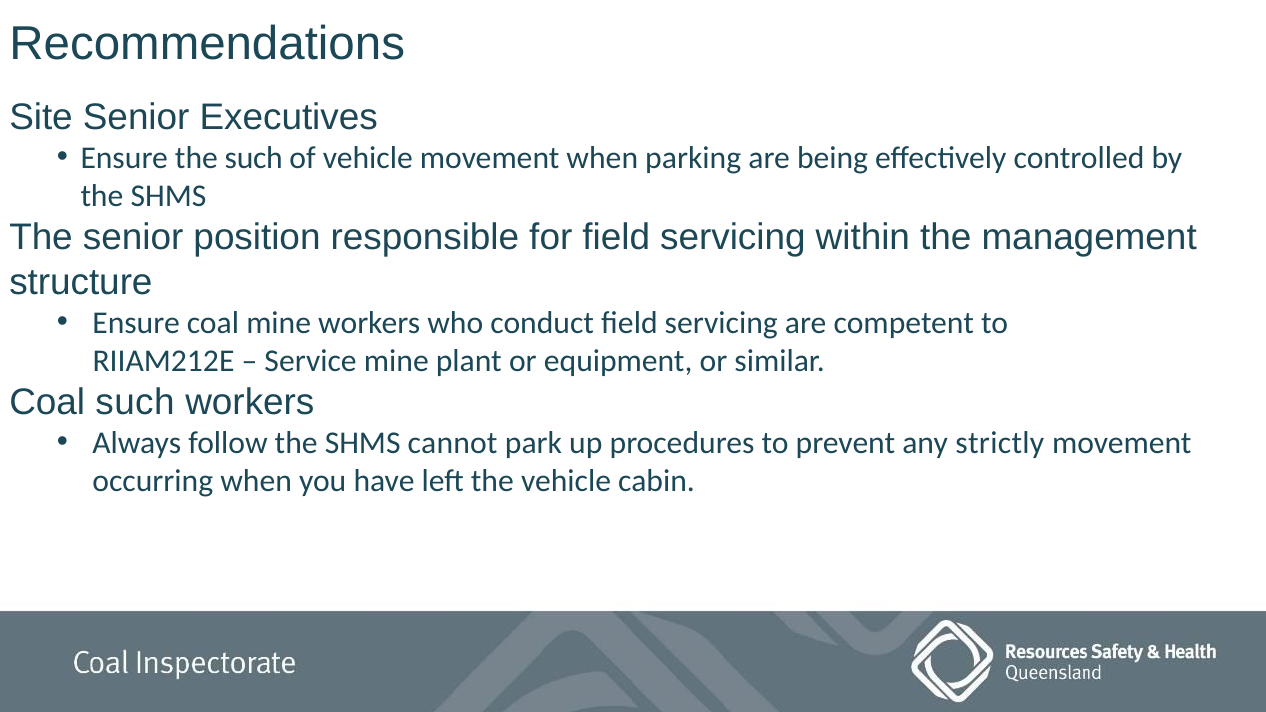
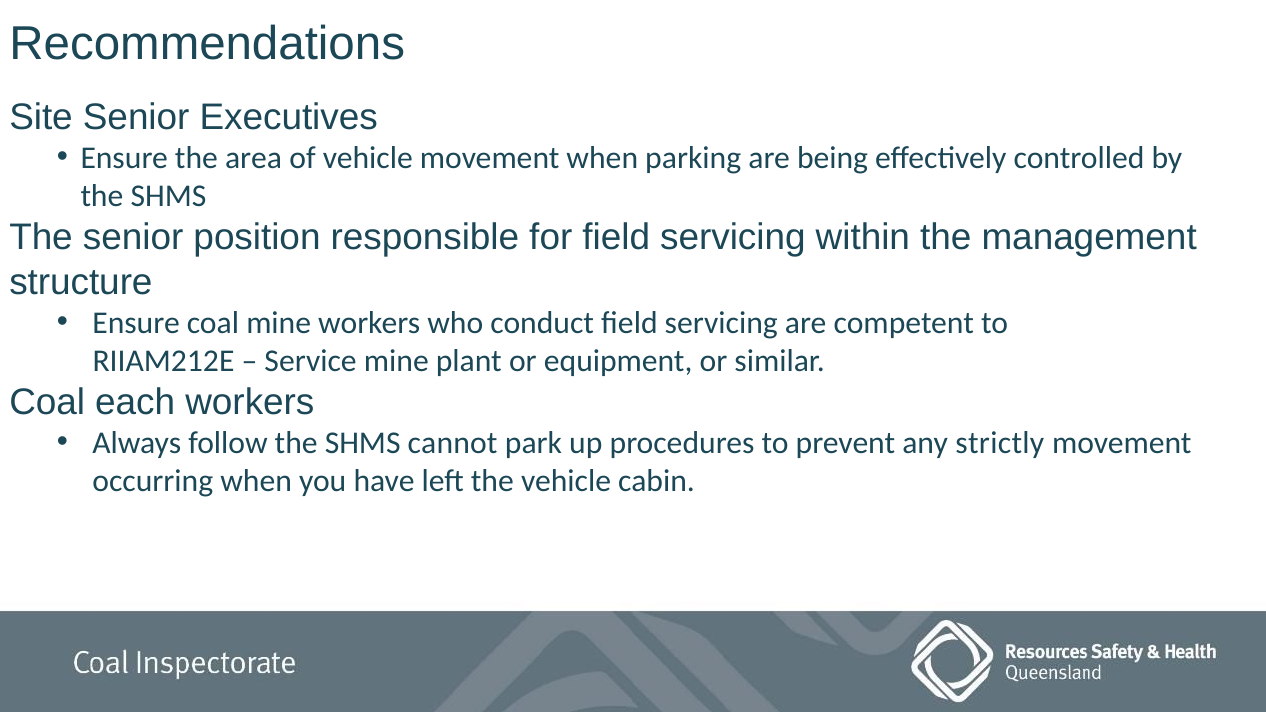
the such: such -> area
Coal such: such -> each
